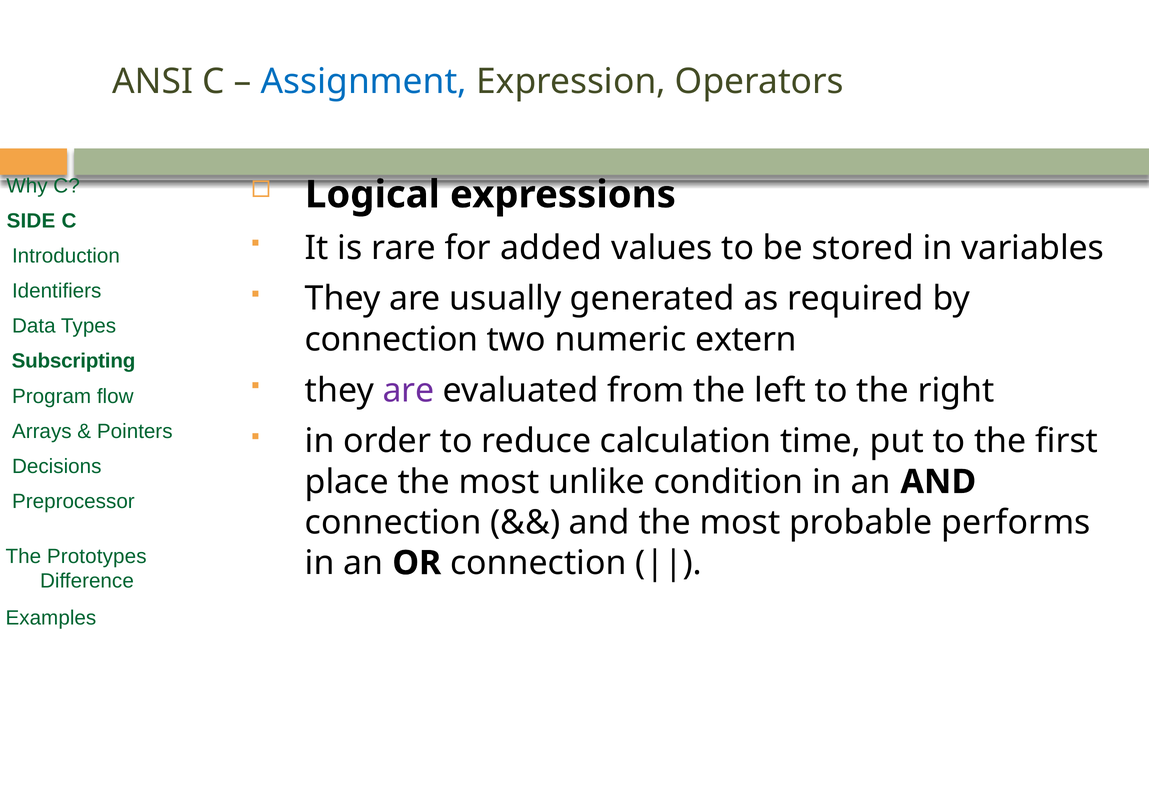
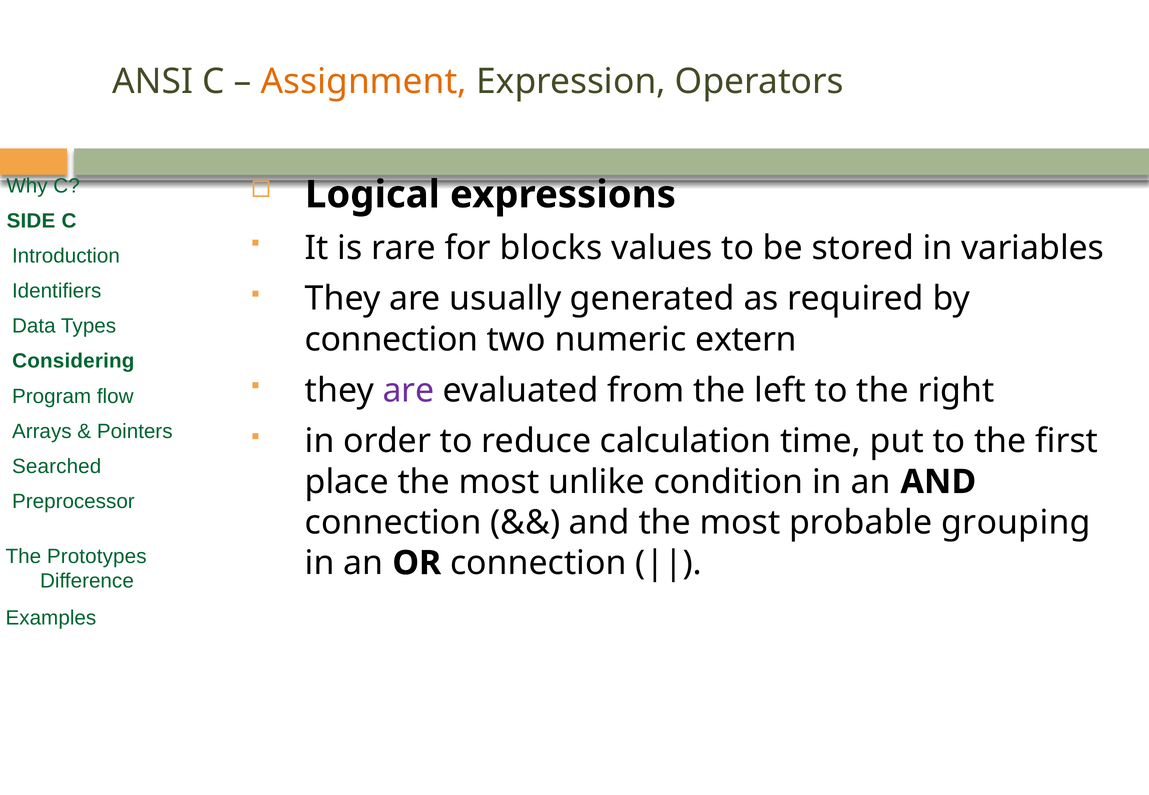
Assignment colour: blue -> orange
added: added -> blocks
Subscripting: Subscripting -> Considering
Decisions: Decisions -> Searched
performs: performs -> grouping
